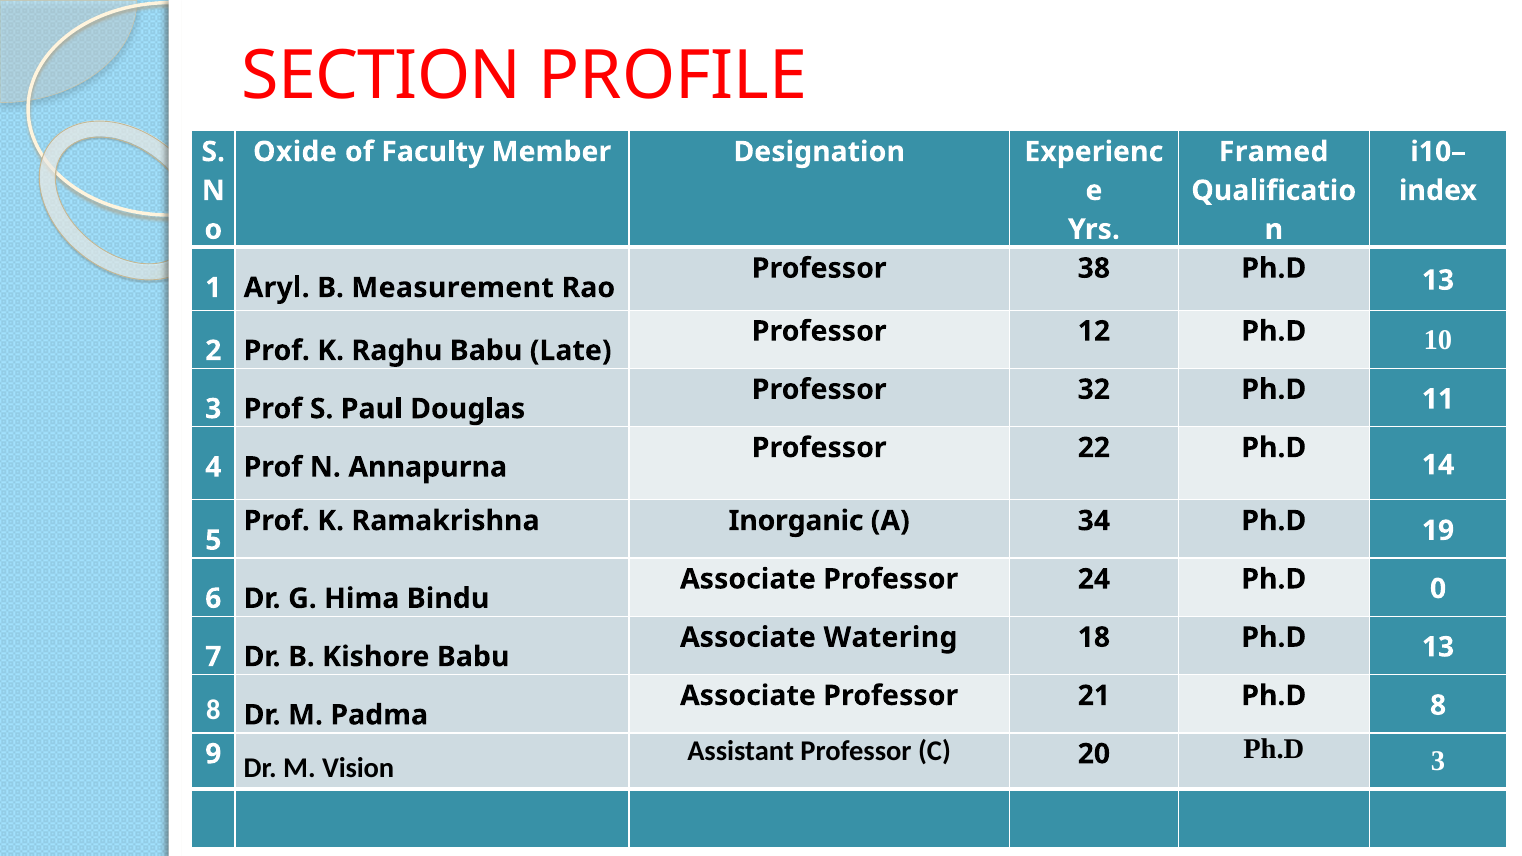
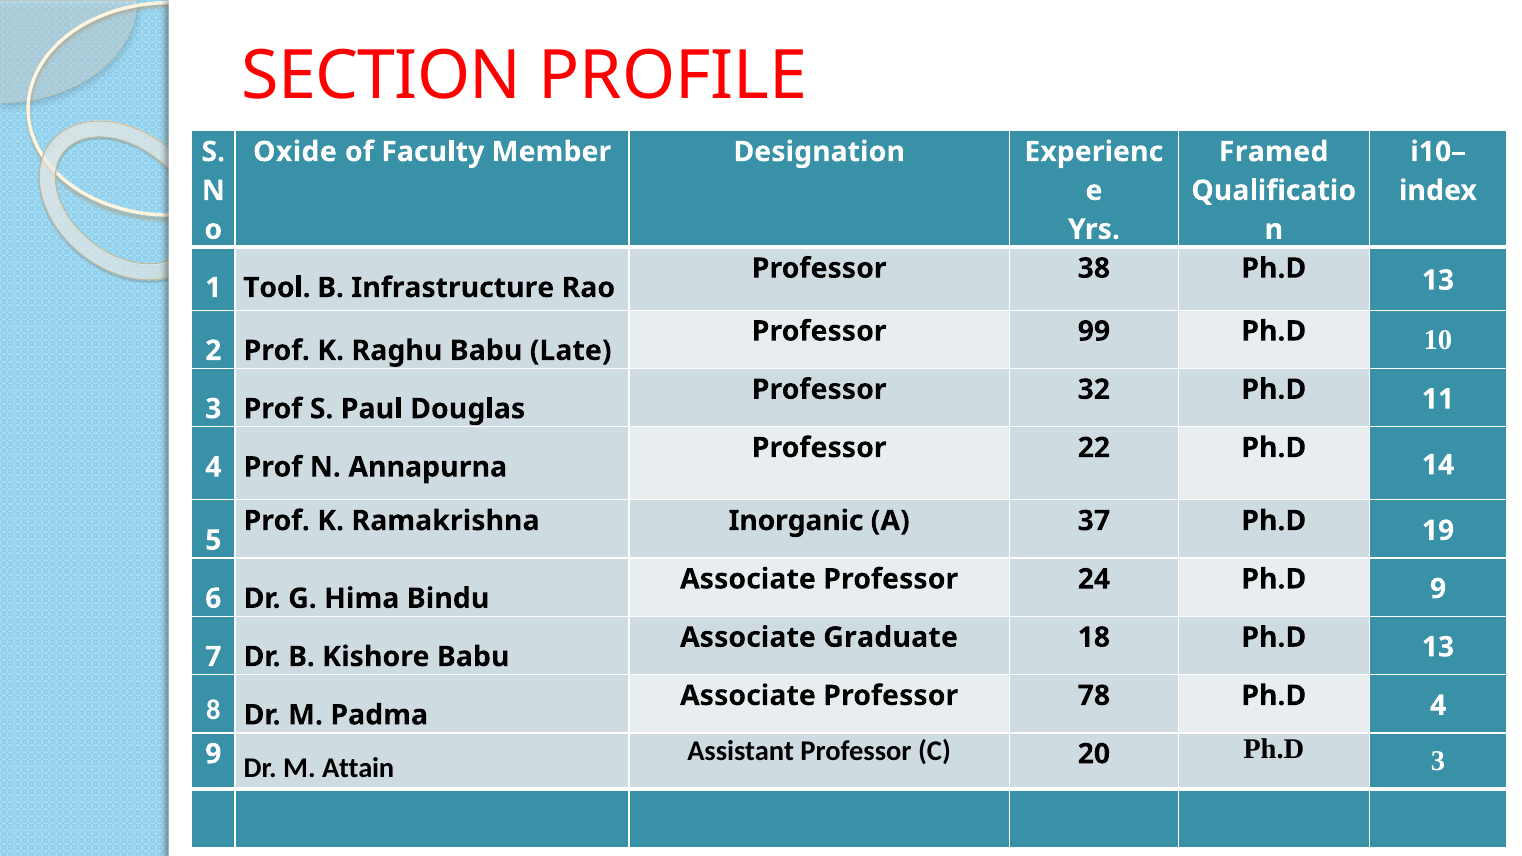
Aryl: Aryl -> Tool
Measurement: Measurement -> Infrastructure
12: 12 -> 99
34: 34 -> 37
Ph.D 0: 0 -> 9
Watering: Watering -> Graduate
21: 21 -> 78
Ph.D 8: 8 -> 4
Vision: Vision -> Attain
